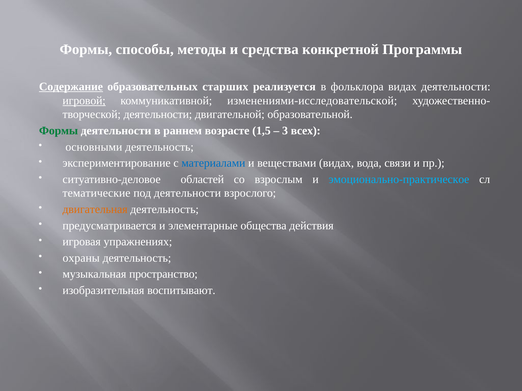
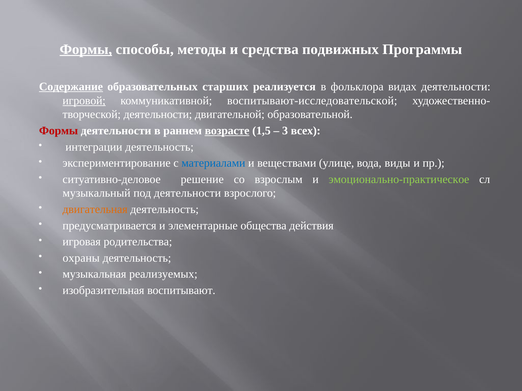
Формы at (86, 49) underline: none -> present
конкретной: конкретной -> подвижных
изменениями-исследовательской: изменениями-исследовательской -> воспитывают-исследовательской
Формы at (59, 131) colour: green -> red
возрасте underline: none -> present
основными: основными -> интеграции
веществами видах: видах -> улице
связи: связи -> виды
областей: областей -> решение
эмоционально-практическое colour: light blue -> light green
тематические: тематические -> музыкальный
упражнениях: упражнениях -> родительства
пространство: пространство -> реализуемых
